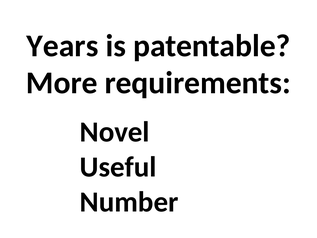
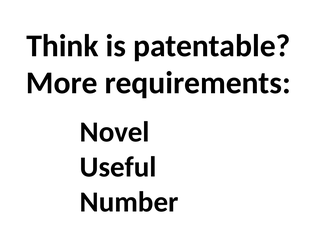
Years: Years -> Think
